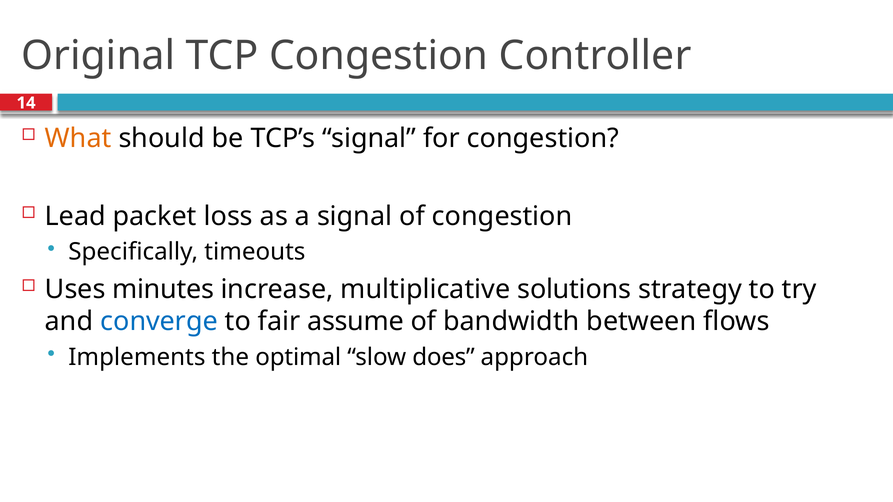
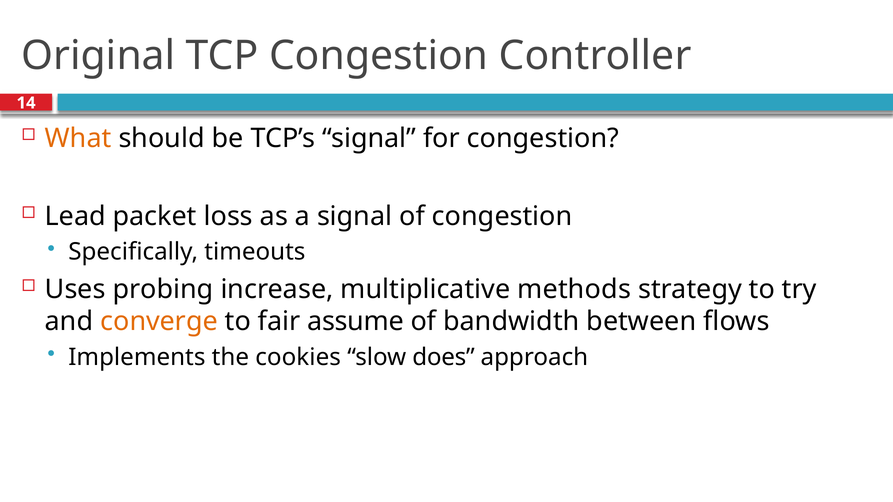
minutes: minutes -> probing
solutions: solutions -> methods
converge colour: blue -> orange
optimal: optimal -> cookies
